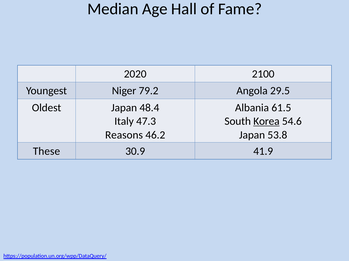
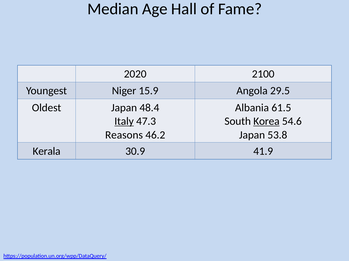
79.2: 79.2 -> 15.9
Italy underline: none -> present
These: These -> Kerala
